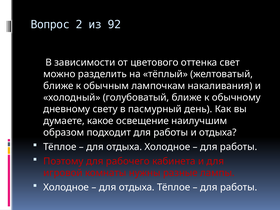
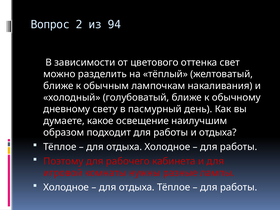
92: 92 -> 94
